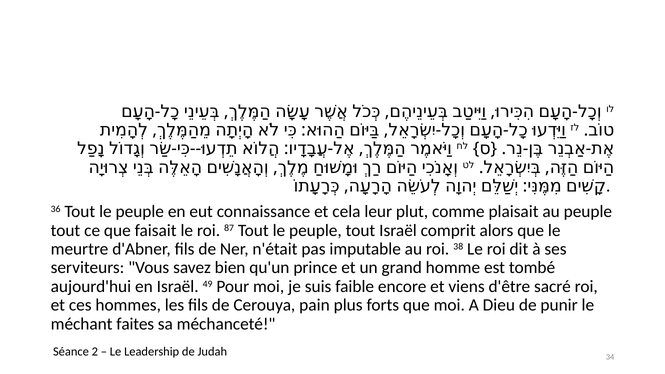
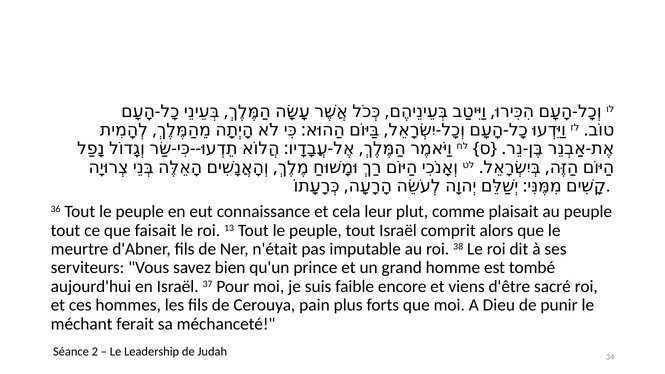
87: 87 -> 13
49: 49 -> 37
faites: faites -> ferait
